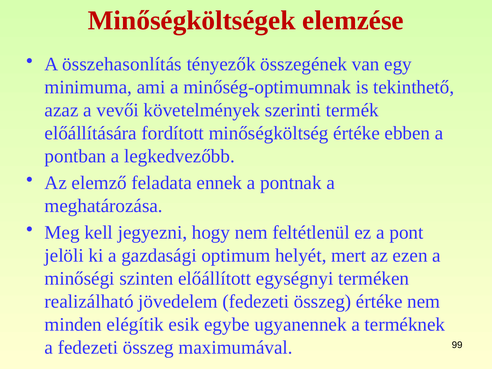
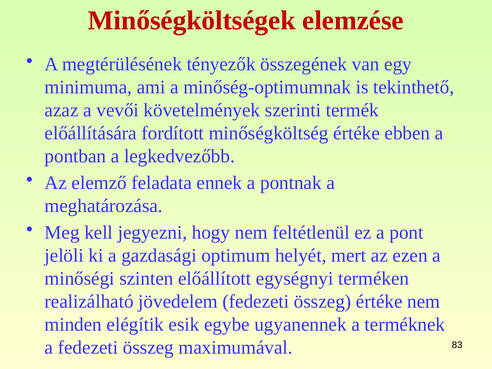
összehasonlítás: összehasonlítás -> megtérülésének
99: 99 -> 83
